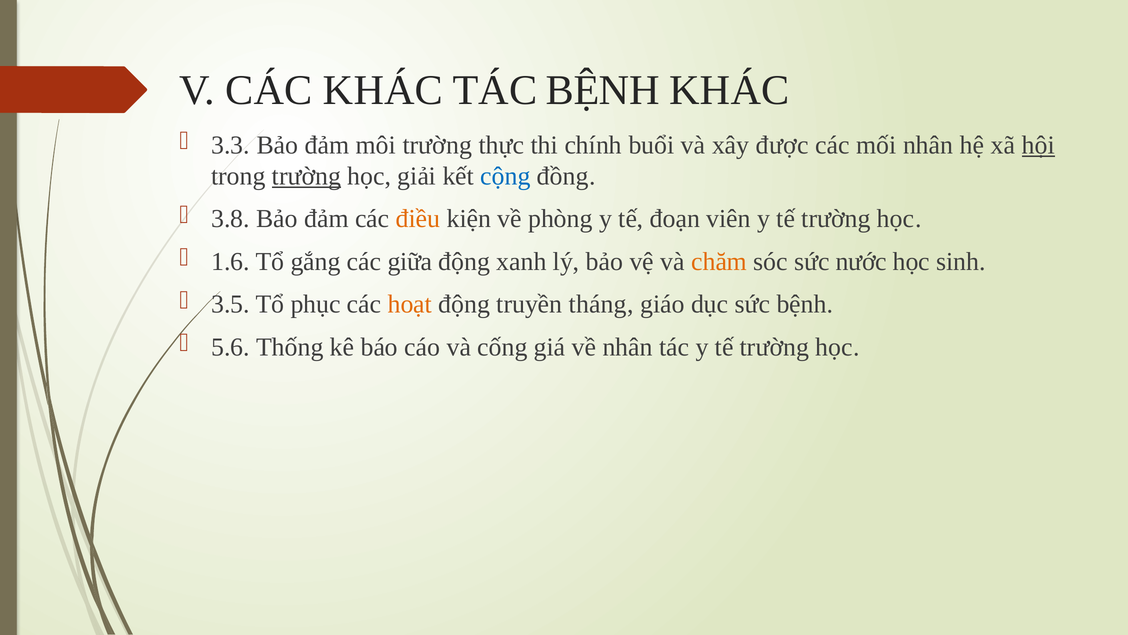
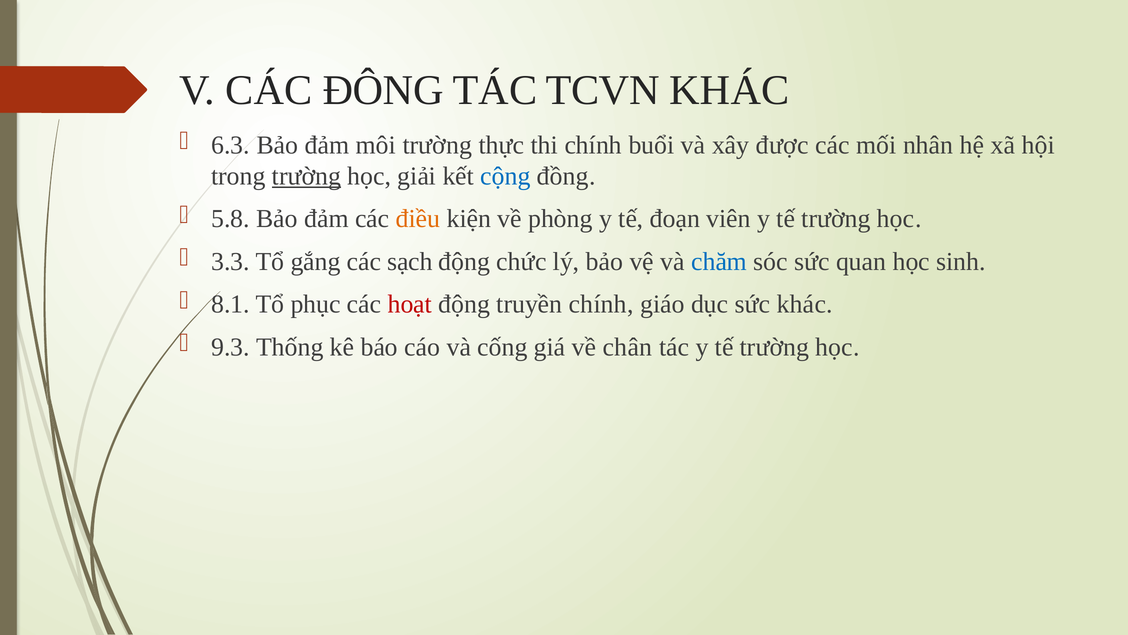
CÁC KHÁC: KHÁC -> ĐÔNG
TÁC BỆNH: BỆNH -> TCVN
3.3: 3.3 -> 6.3
hội underline: present -> none
3.8: 3.8 -> 5.8
1.6: 1.6 -> 3.3
giữa: giữa -> sạch
xanh: xanh -> chức
chăm colour: orange -> blue
nước: nước -> quan
3.5: 3.5 -> 8.1
hoạt colour: orange -> red
truyền tháng: tháng -> chính
sức bệnh: bệnh -> khác
5.6: 5.6 -> 9.3
về nhân: nhân -> chân
